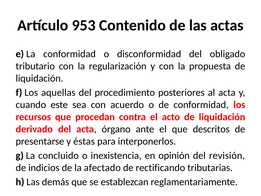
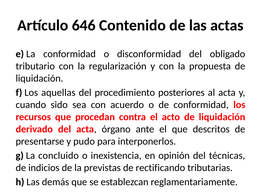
953: 953 -> 646
este: este -> sido
éstas: éstas -> pudo
revisión: revisión -> técnicas
afectado: afectado -> previstas
